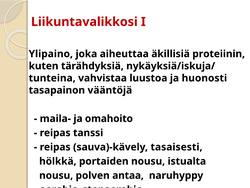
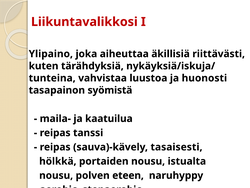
proteiinin: proteiinin -> riittävästi
vääntöjä: vääntöjä -> syömistä
omahoito: omahoito -> kaatuilua
antaa: antaa -> eteen
